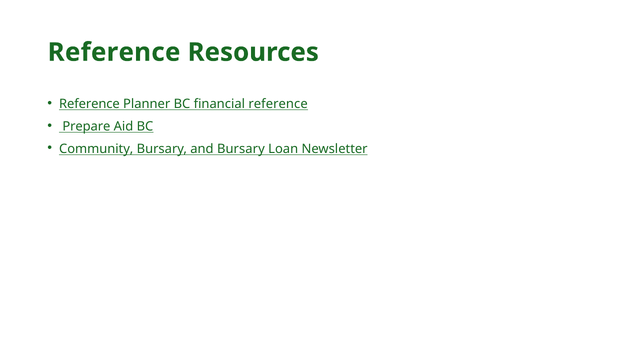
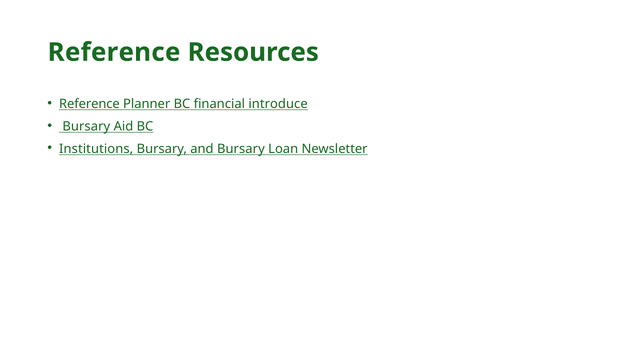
financial reference: reference -> introduce
Prepare at (86, 126): Prepare -> Bursary
Community: Community -> Institutions
